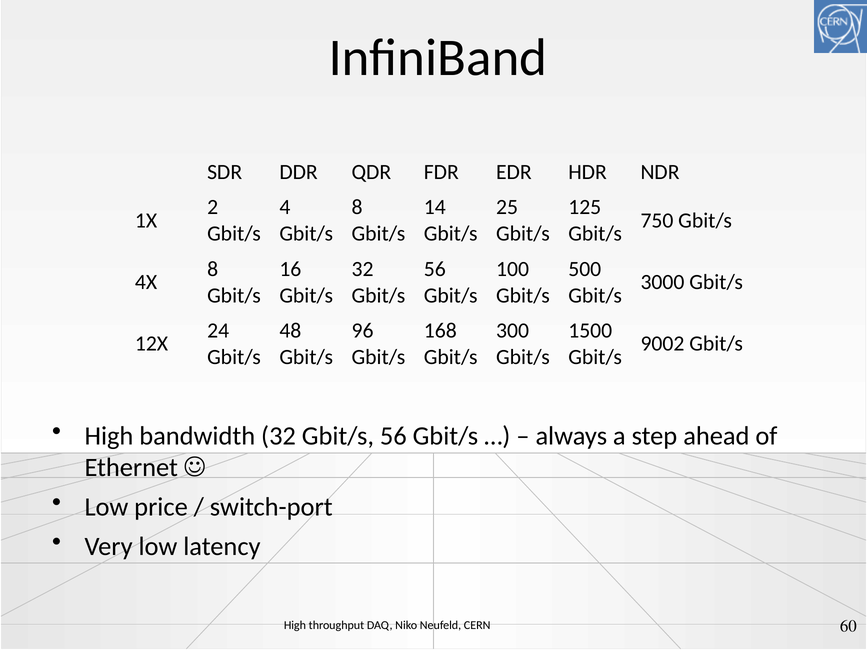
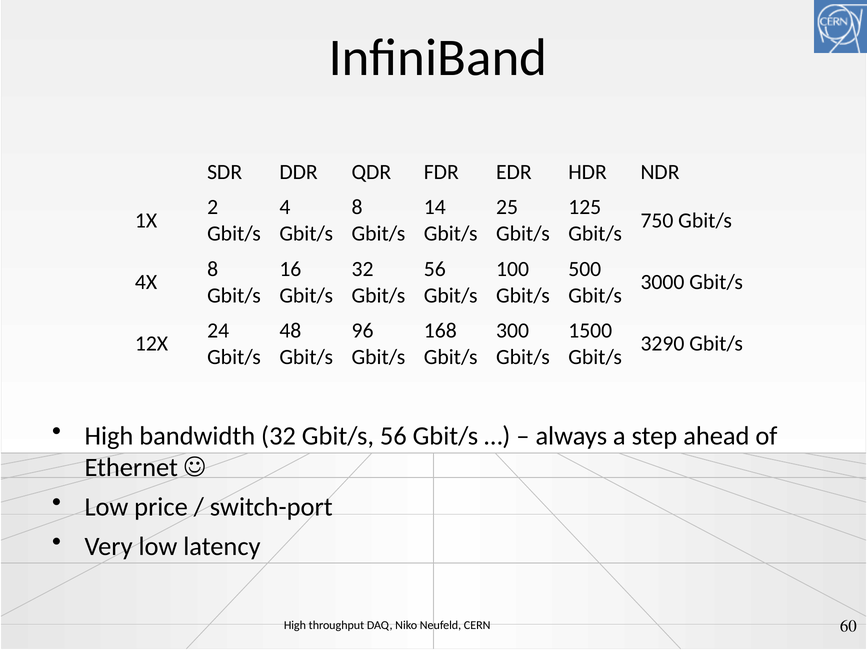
9002: 9002 -> 3290
